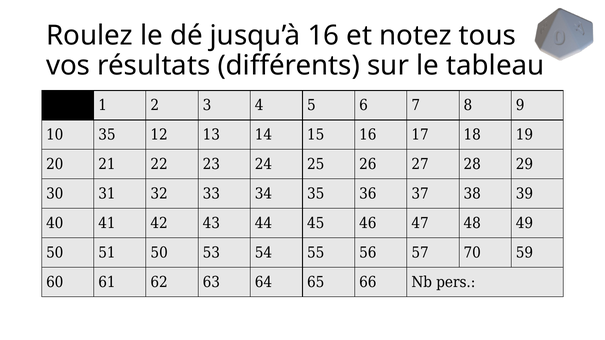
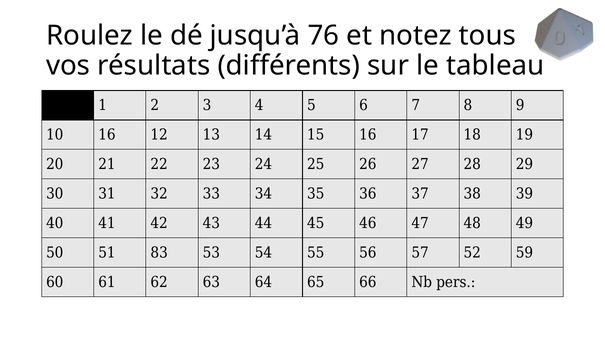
jusqu’à 16: 16 -> 76
10 35: 35 -> 16
51 50: 50 -> 83
70: 70 -> 52
